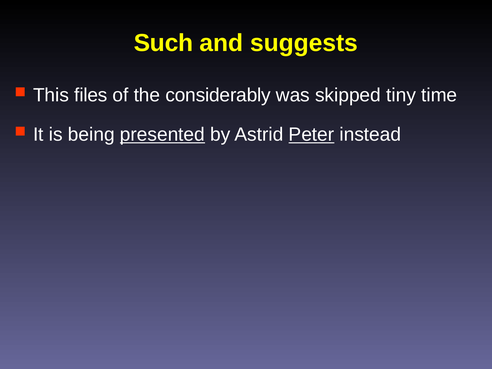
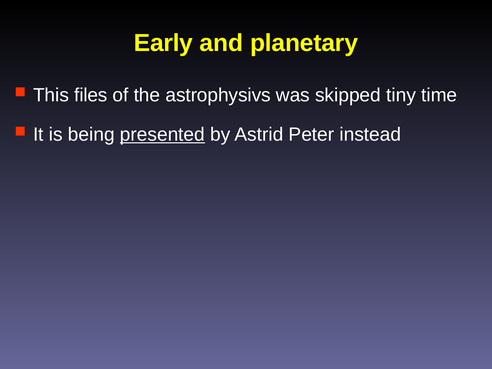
Such: Such -> Early
suggests: suggests -> planetary
considerably: considerably -> astrophysivs
Peter underline: present -> none
